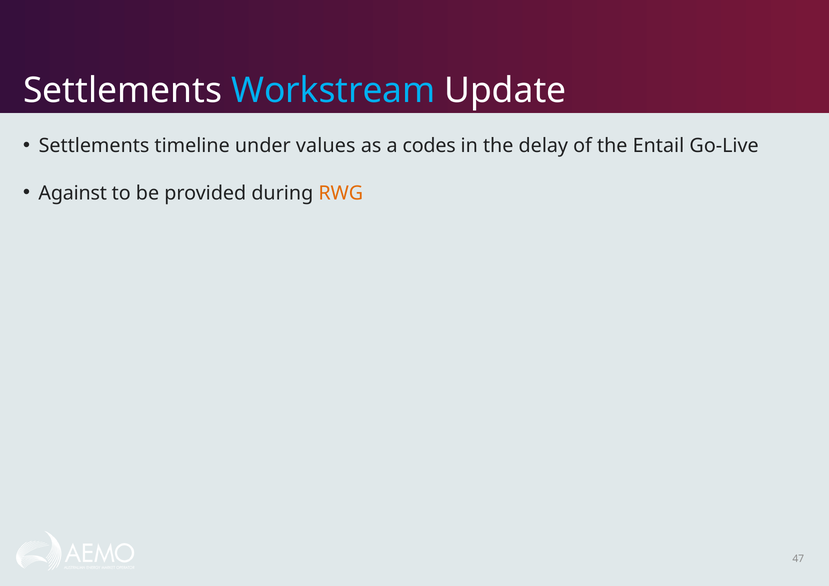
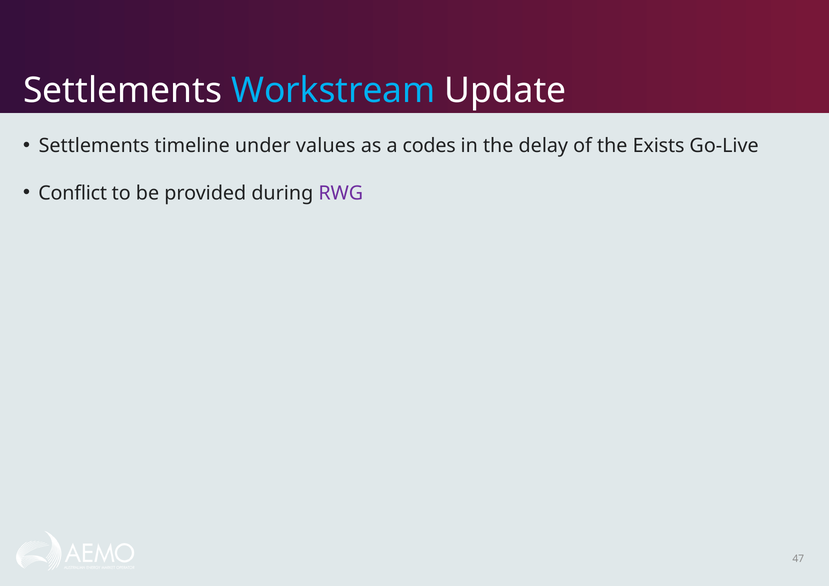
Entail: Entail -> Exists
Against: Against -> Conflict
RWG colour: orange -> purple
